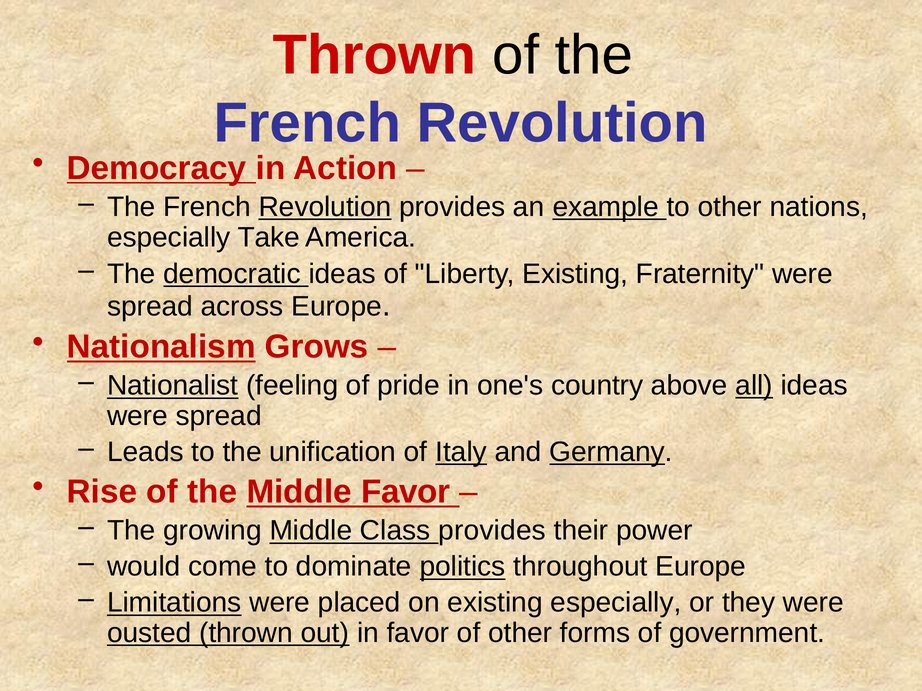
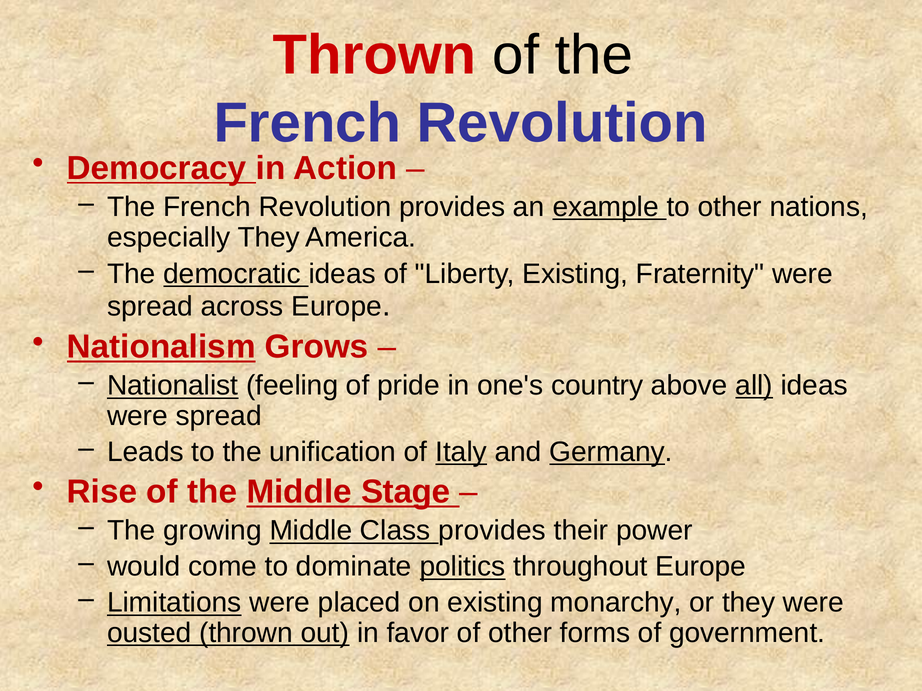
Revolution at (325, 207) underline: present -> none
especially Take: Take -> They
Middle Favor: Favor -> Stage
existing especially: especially -> monarchy
